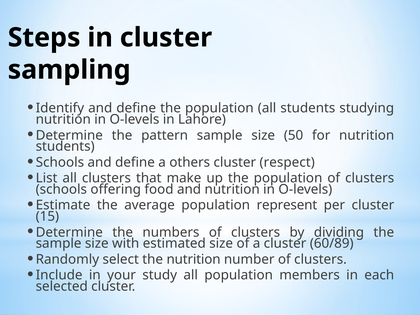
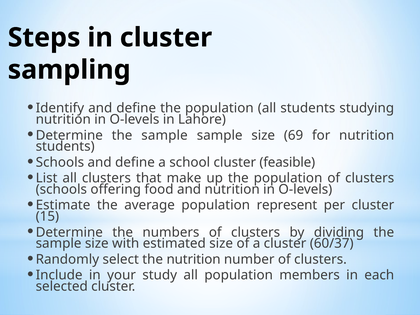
Determine the pattern: pattern -> sample
50: 50 -> 69
others: others -> school
respect: respect -> feasible
60/89: 60/89 -> 60/37
